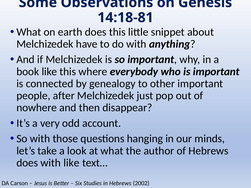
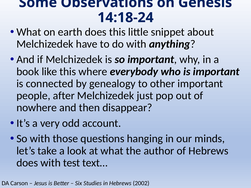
14:18-81: 14:18-81 -> 14:18-24
with like: like -> test
